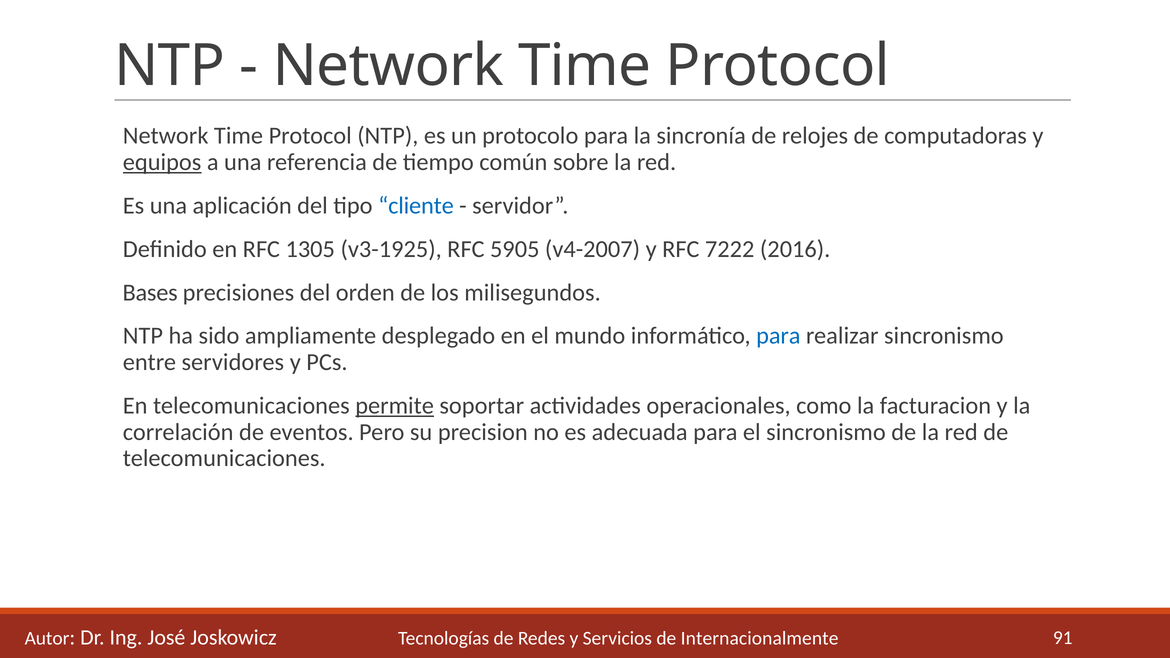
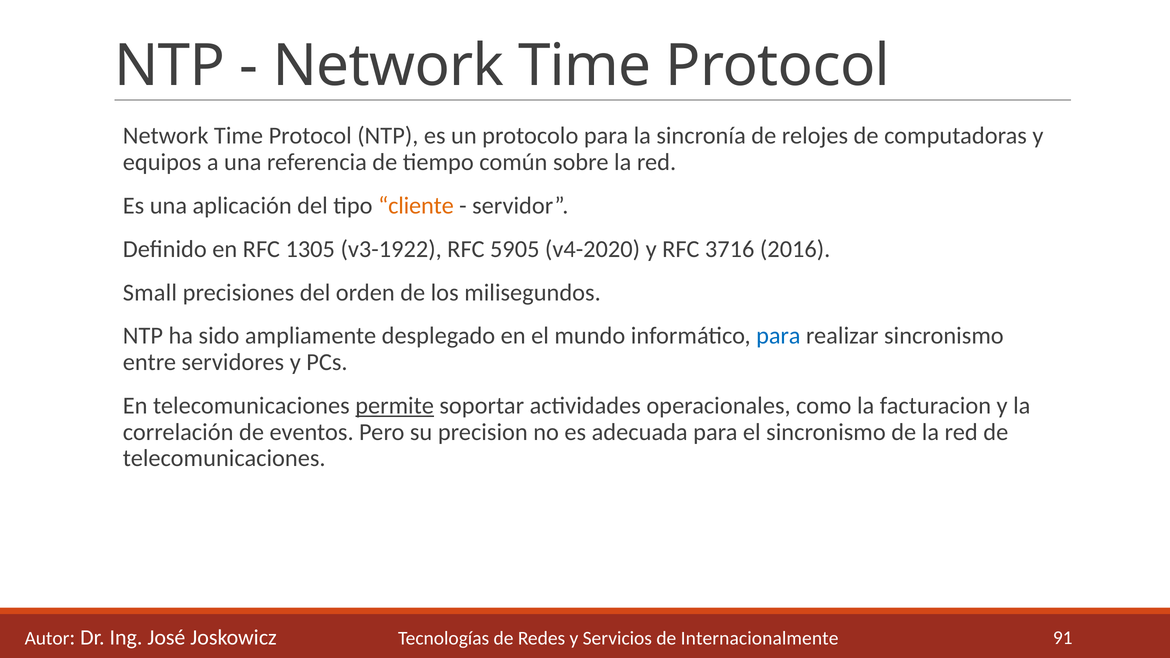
equipos underline: present -> none
cliente colour: blue -> orange
v3-1925: v3-1925 -> v3-1922
v4-2007: v4-2007 -> v4-2020
7222: 7222 -> 3716
Bases: Bases -> Small
